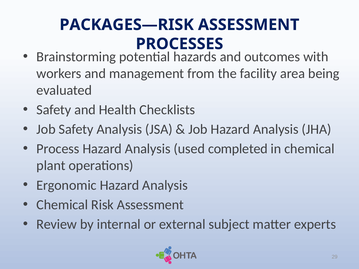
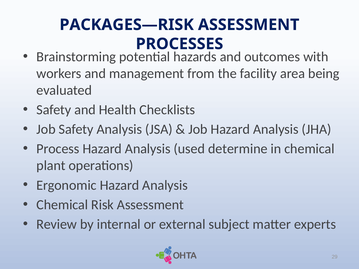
completed: completed -> determine
